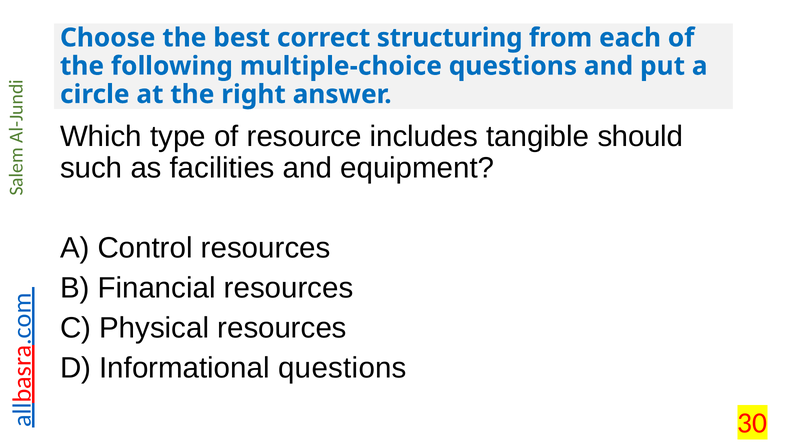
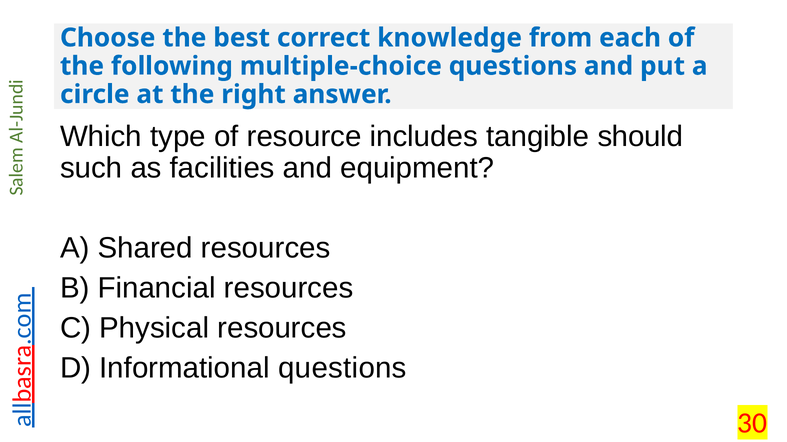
structuring: structuring -> knowledge
Control: Control -> Shared
